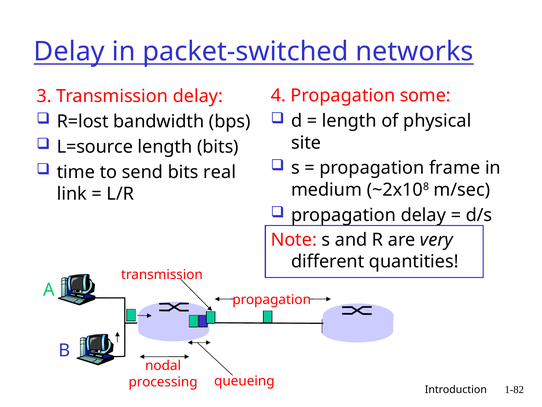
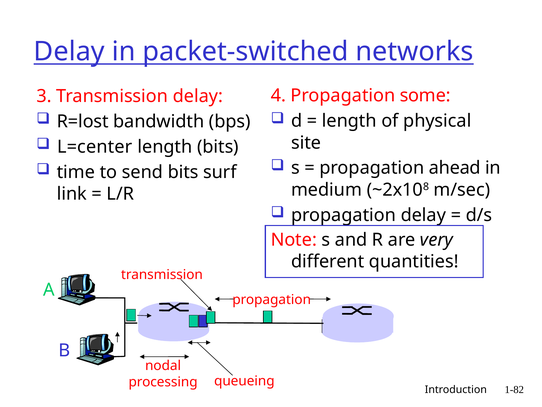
L=source: L=source -> L=center
frame: frame -> ahead
real: real -> surf
